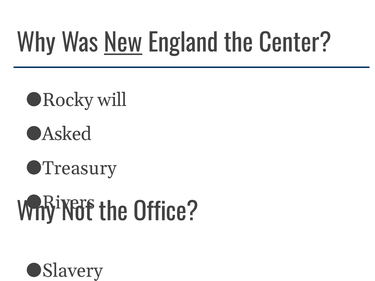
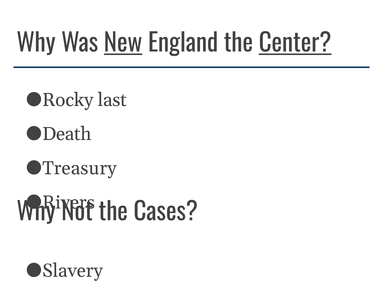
Center underline: none -> present
will: will -> last
Asked: Asked -> Death
Office: Office -> Cases
